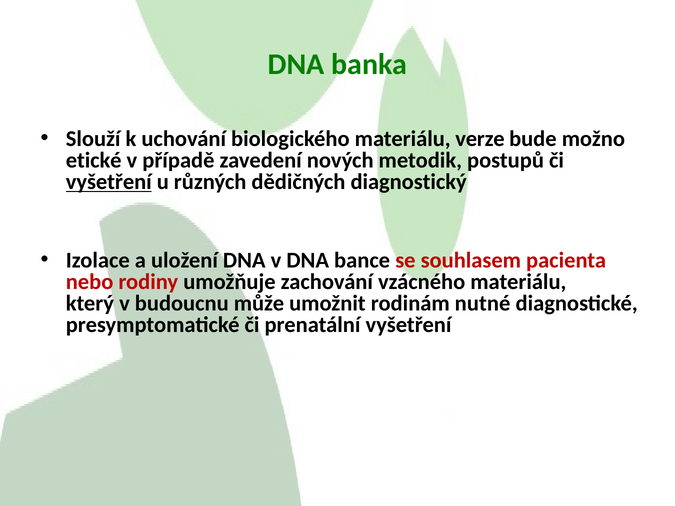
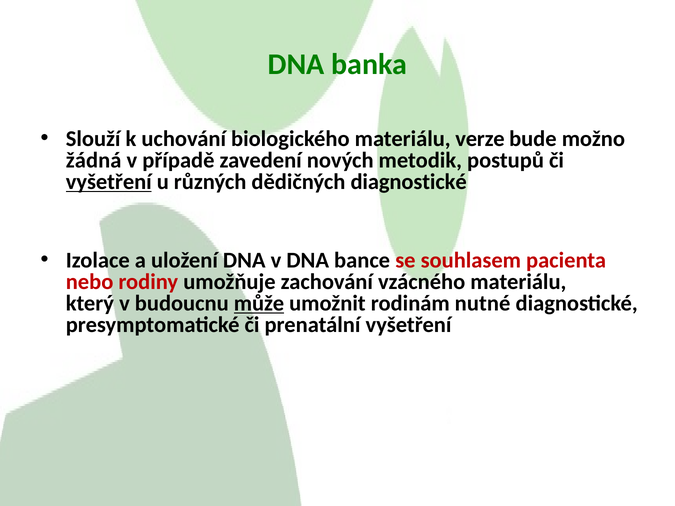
etické: etické -> žádná
dědičných diagnostický: diagnostický -> diagnostické
může underline: none -> present
